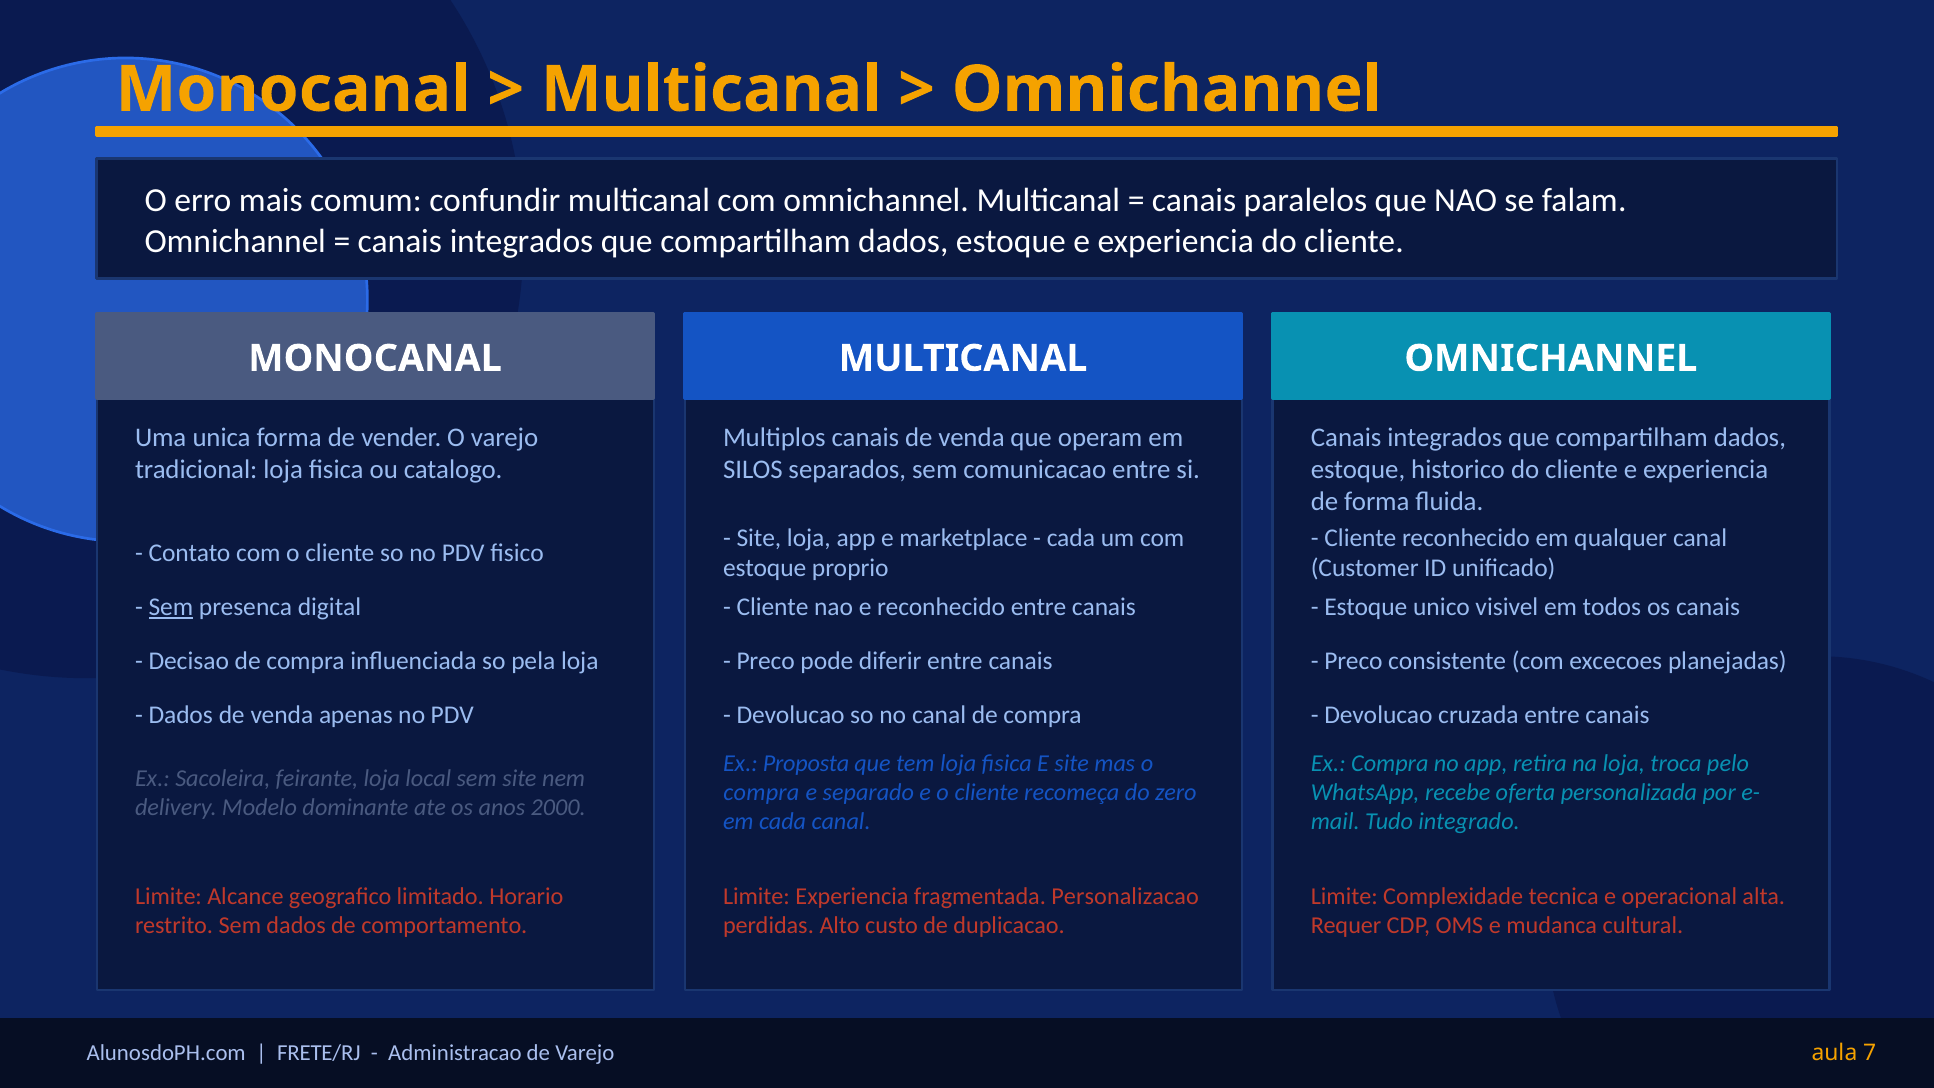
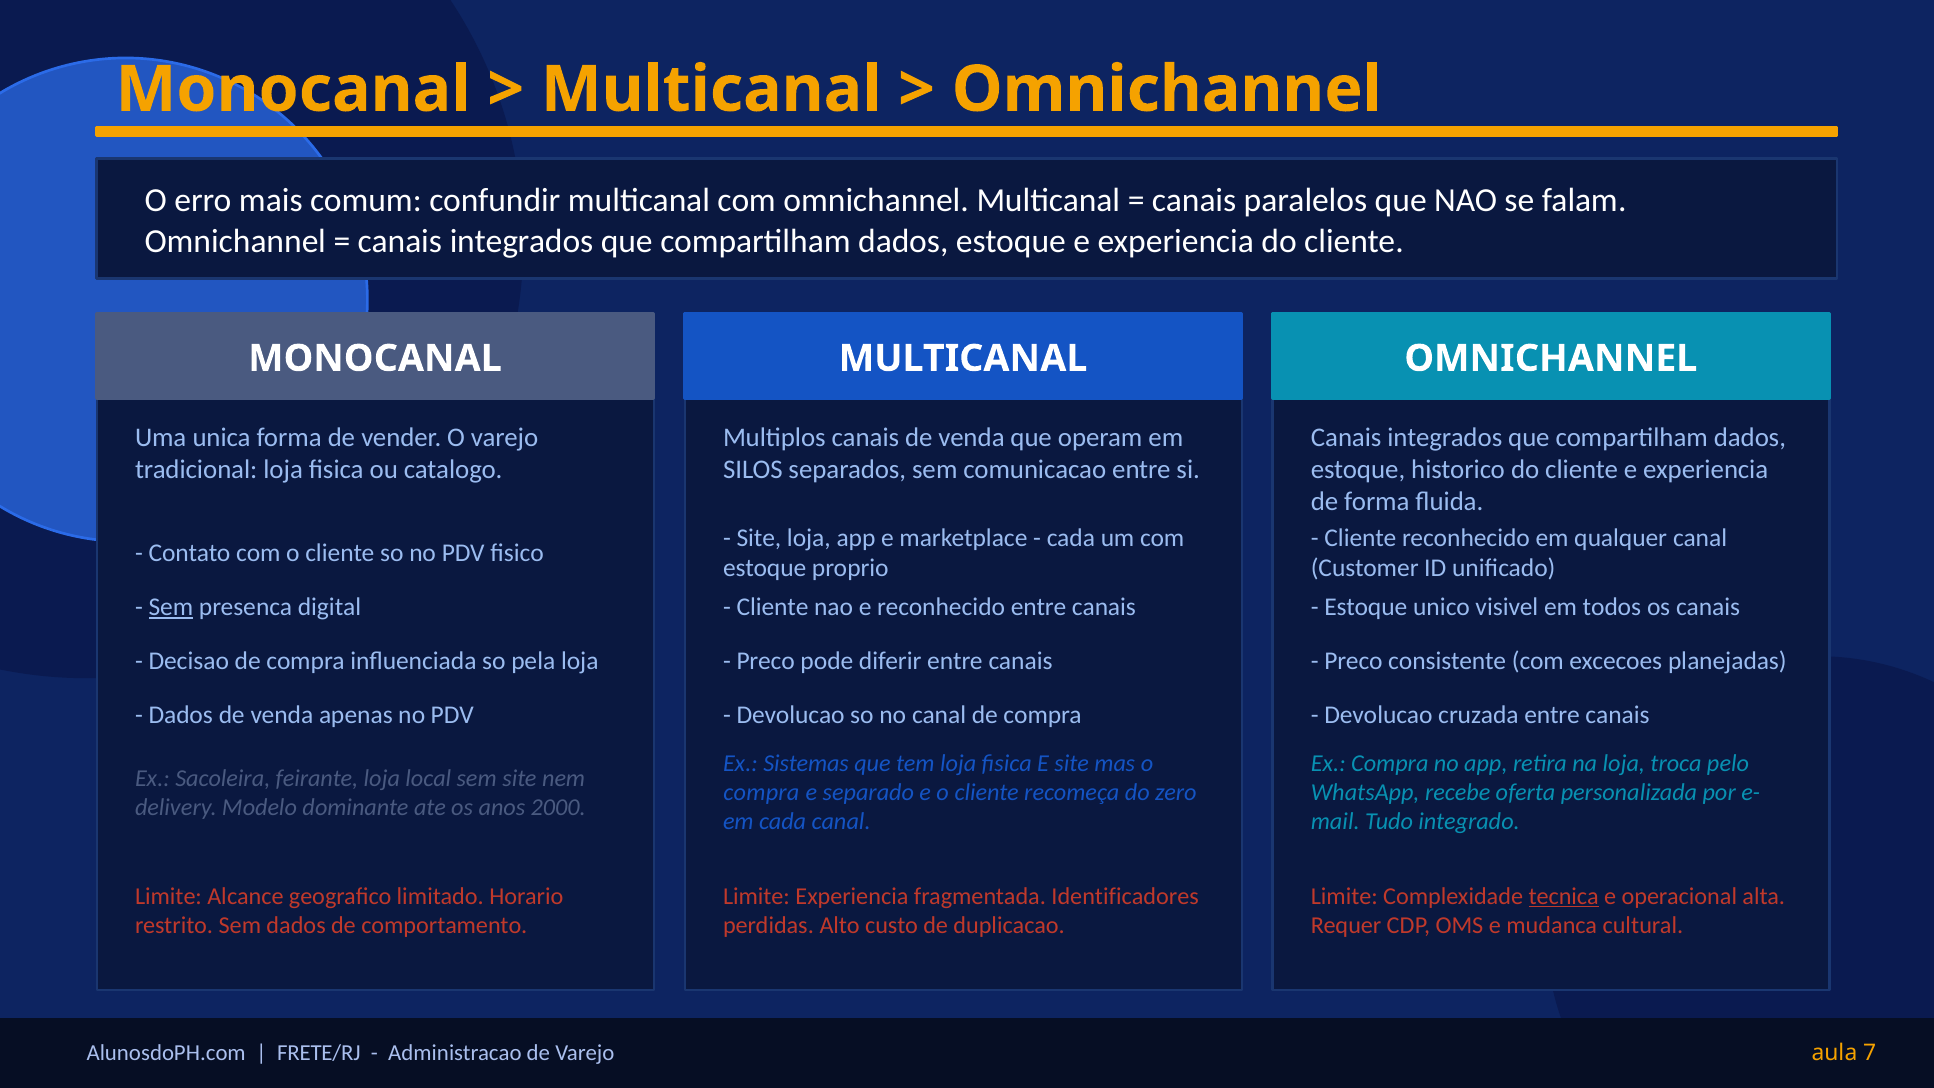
Proposta: Proposta -> Sistemas
Personalizacao: Personalizacao -> Identificadores
tecnica underline: none -> present
